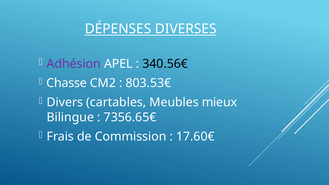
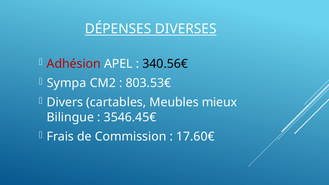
Adhésion colour: purple -> red
Chasse: Chasse -> Sympa
7356.65€: 7356.65€ -> 3546.45€
